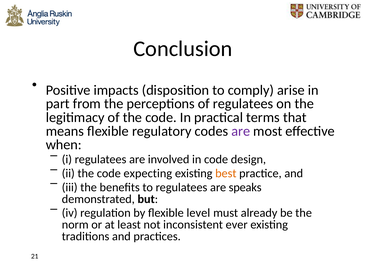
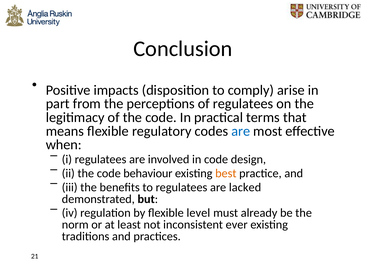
are at (241, 131) colour: purple -> blue
expecting: expecting -> behaviour
speaks: speaks -> lacked
